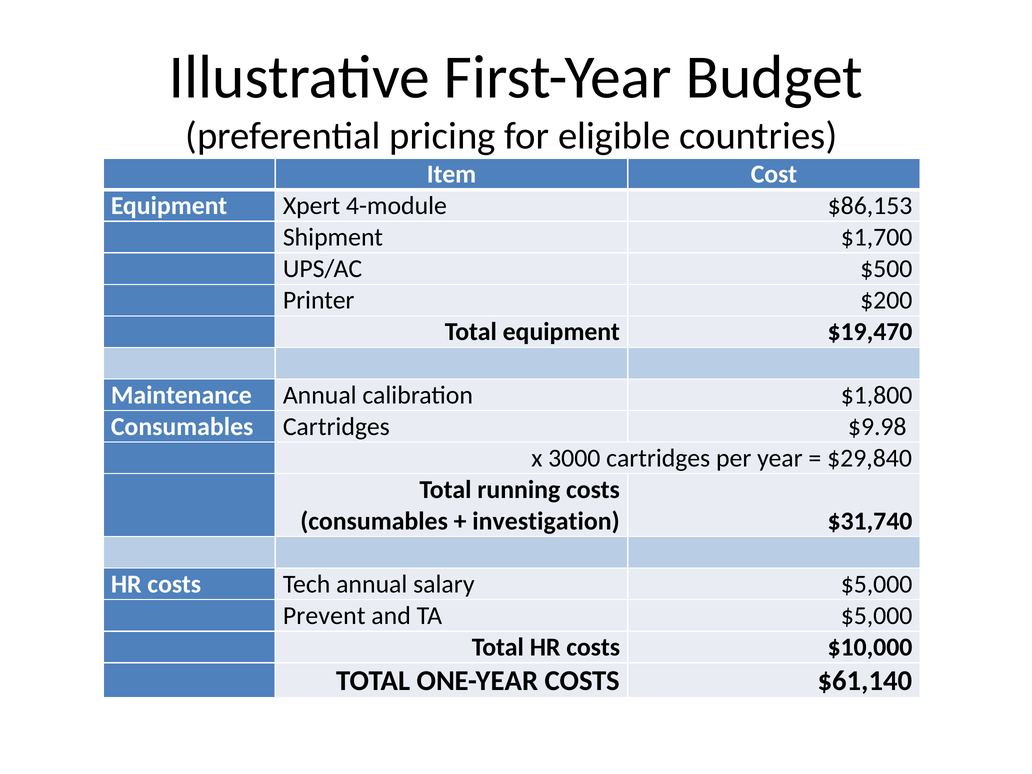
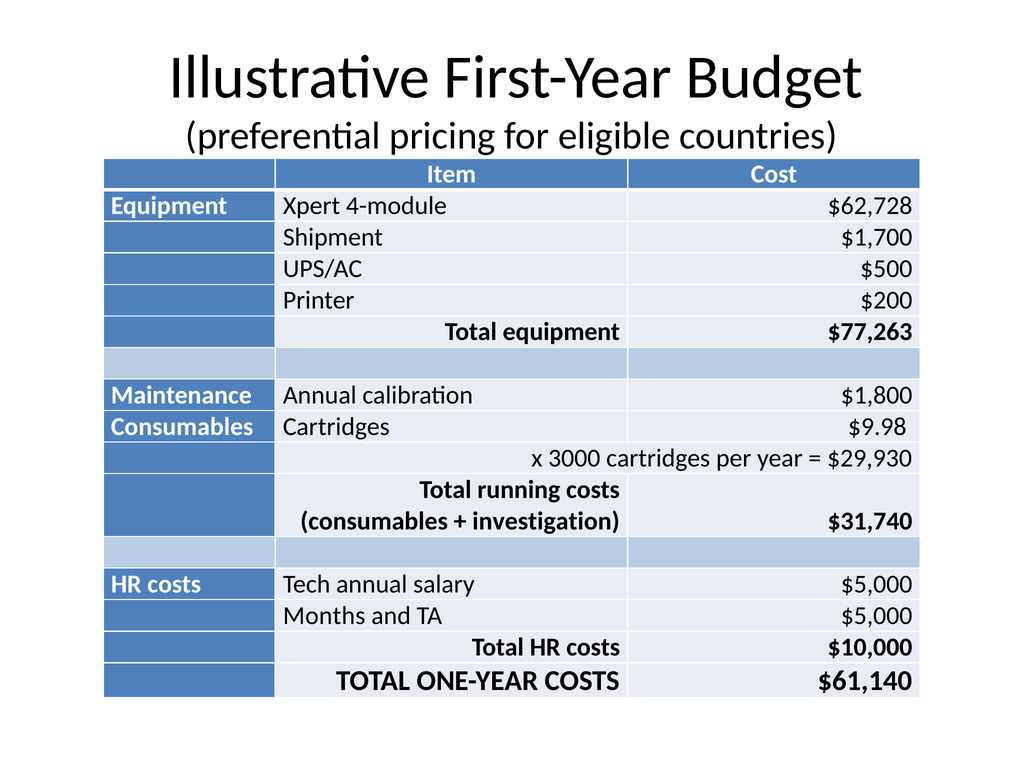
$86,153: $86,153 -> $62,728
$19,470: $19,470 -> $77,263
$29,840: $29,840 -> $29,930
Prevent: Prevent -> Months
